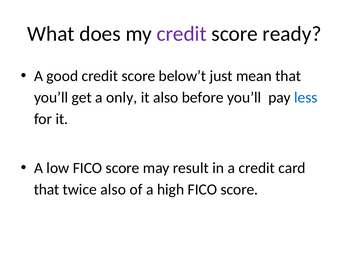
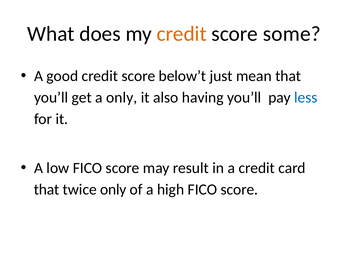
credit at (182, 34) colour: purple -> orange
ready: ready -> some
before: before -> having
twice also: also -> only
